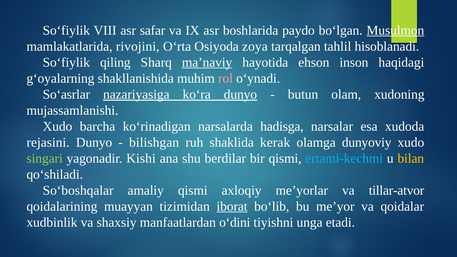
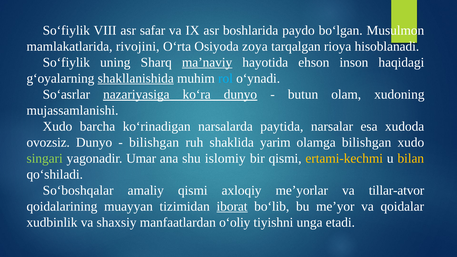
Musulmon underline: present -> none
tahlil: tahlil -> rioya
qiling: qiling -> uning
shakllanishida underline: none -> present
rol colour: pink -> light blue
hadisga: hadisga -> paytida
rejasini: rejasini -> ovozsiz
kerak: kerak -> yarim
olamga dunyoviy: dunyoviy -> bilishgan
Kishi: Kishi -> Umar
berdilar: berdilar -> islomiy
ertami-kechmi colour: light blue -> yellow
o‘dini: o‘dini -> o‘oliy
